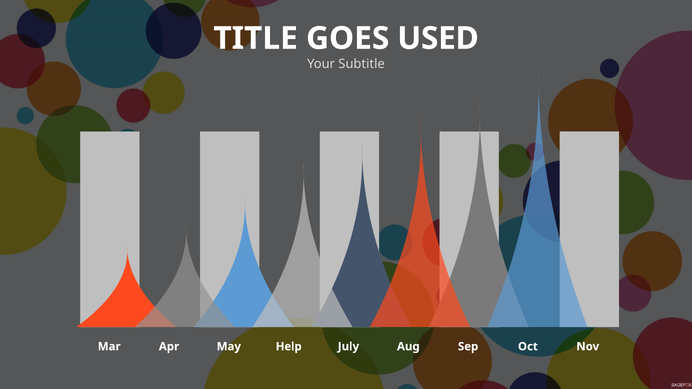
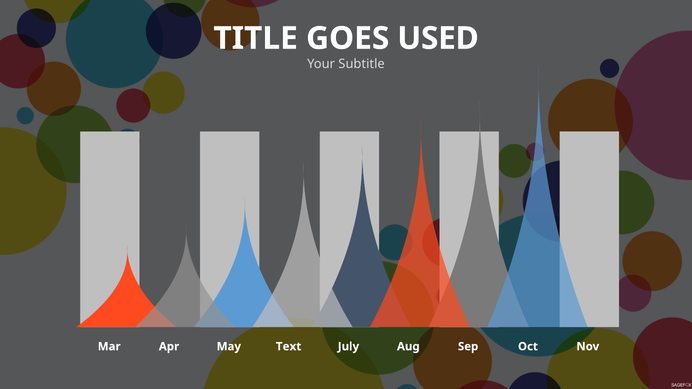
Help: Help -> Text
